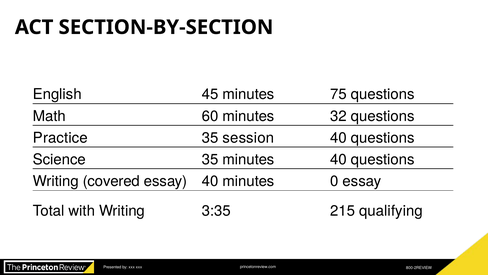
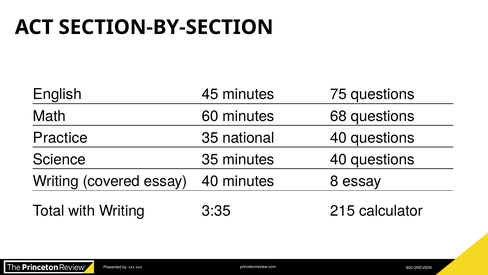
32: 32 -> 68
session: session -> national
0: 0 -> 8
qualifying: qualifying -> calculator
